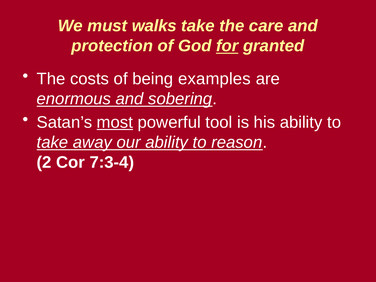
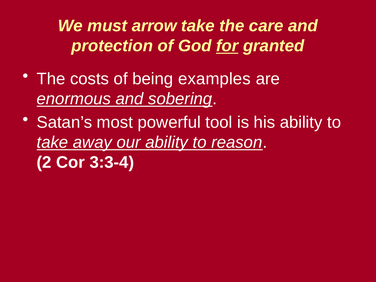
walks: walks -> arrow
most underline: present -> none
7:3-4: 7:3-4 -> 3:3-4
